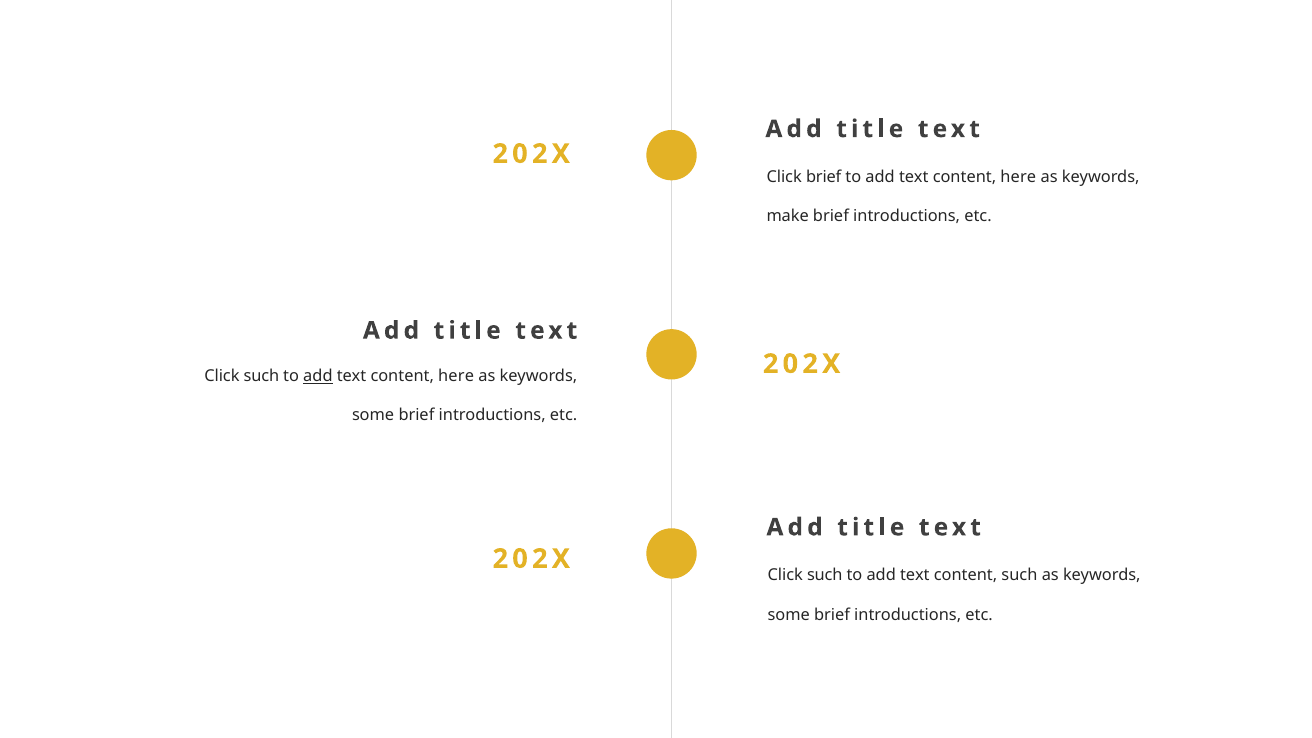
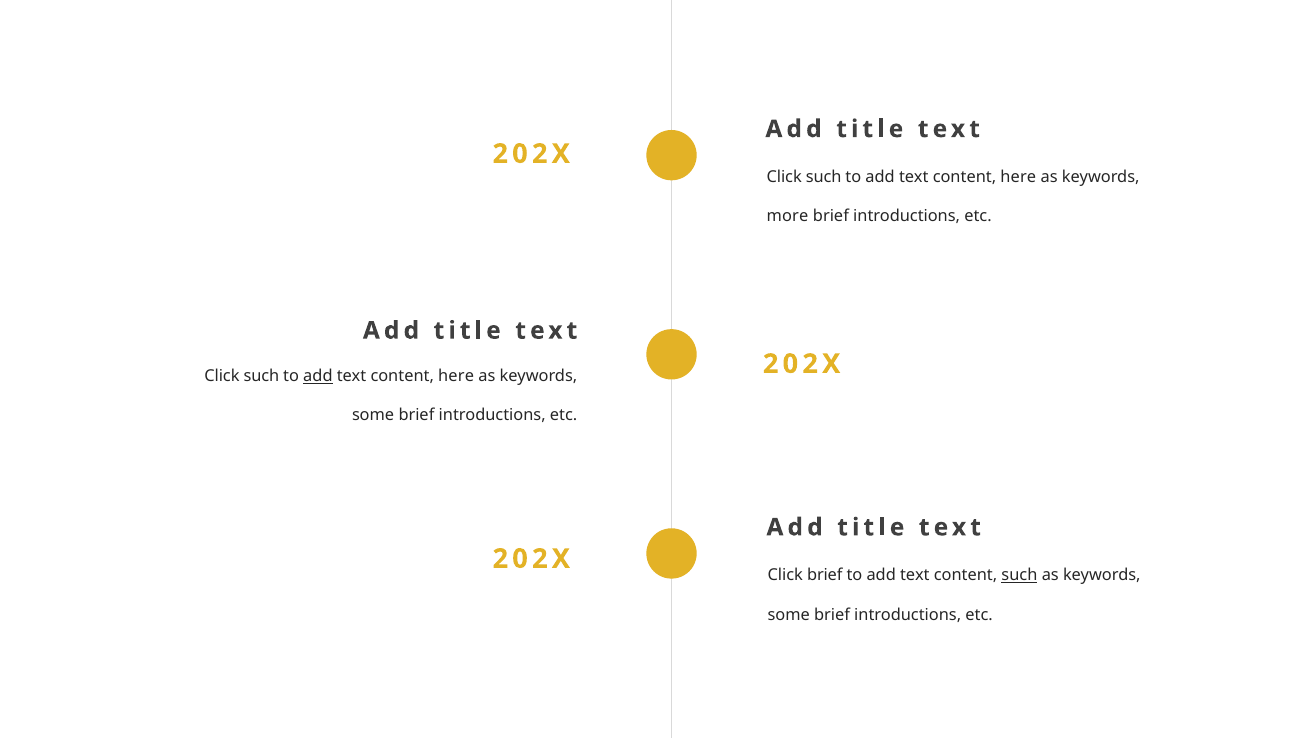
brief at (824, 177): brief -> such
make: make -> more
such at (825, 575): such -> brief
such at (1019, 575) underline: none -> present
